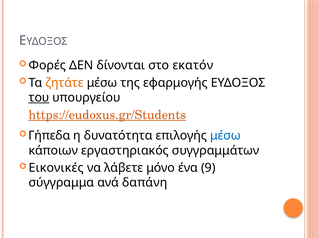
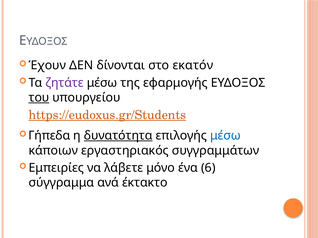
Φορές: Φορές -> Έχουν
ζητάτε colour: orange -> purple
δυνατότητα underline: none -> present
Εικονικές: Εικονικές -> Εμπειρίες
9: 9 -> 6
δαπάνη: δαπάνη -> έκτακτο
